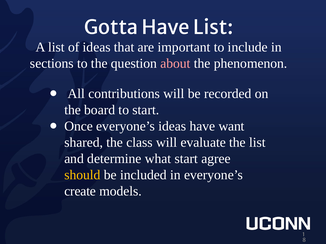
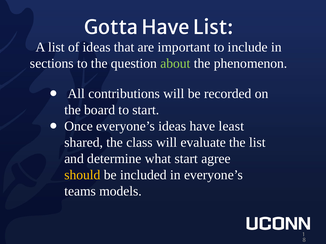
about colour: pink -> light green
want: want -> least
create: create -> teams
